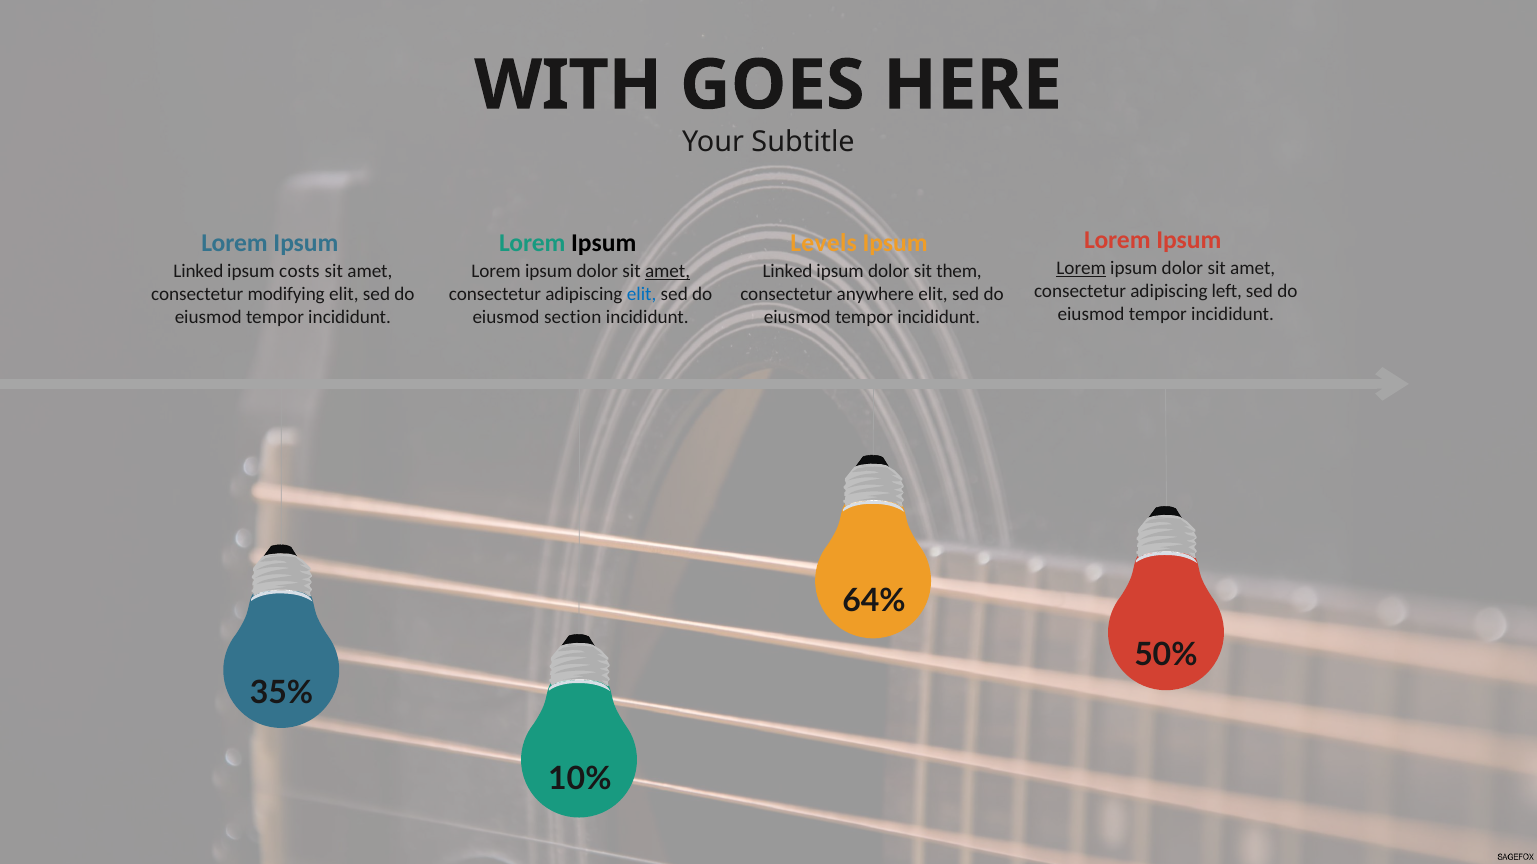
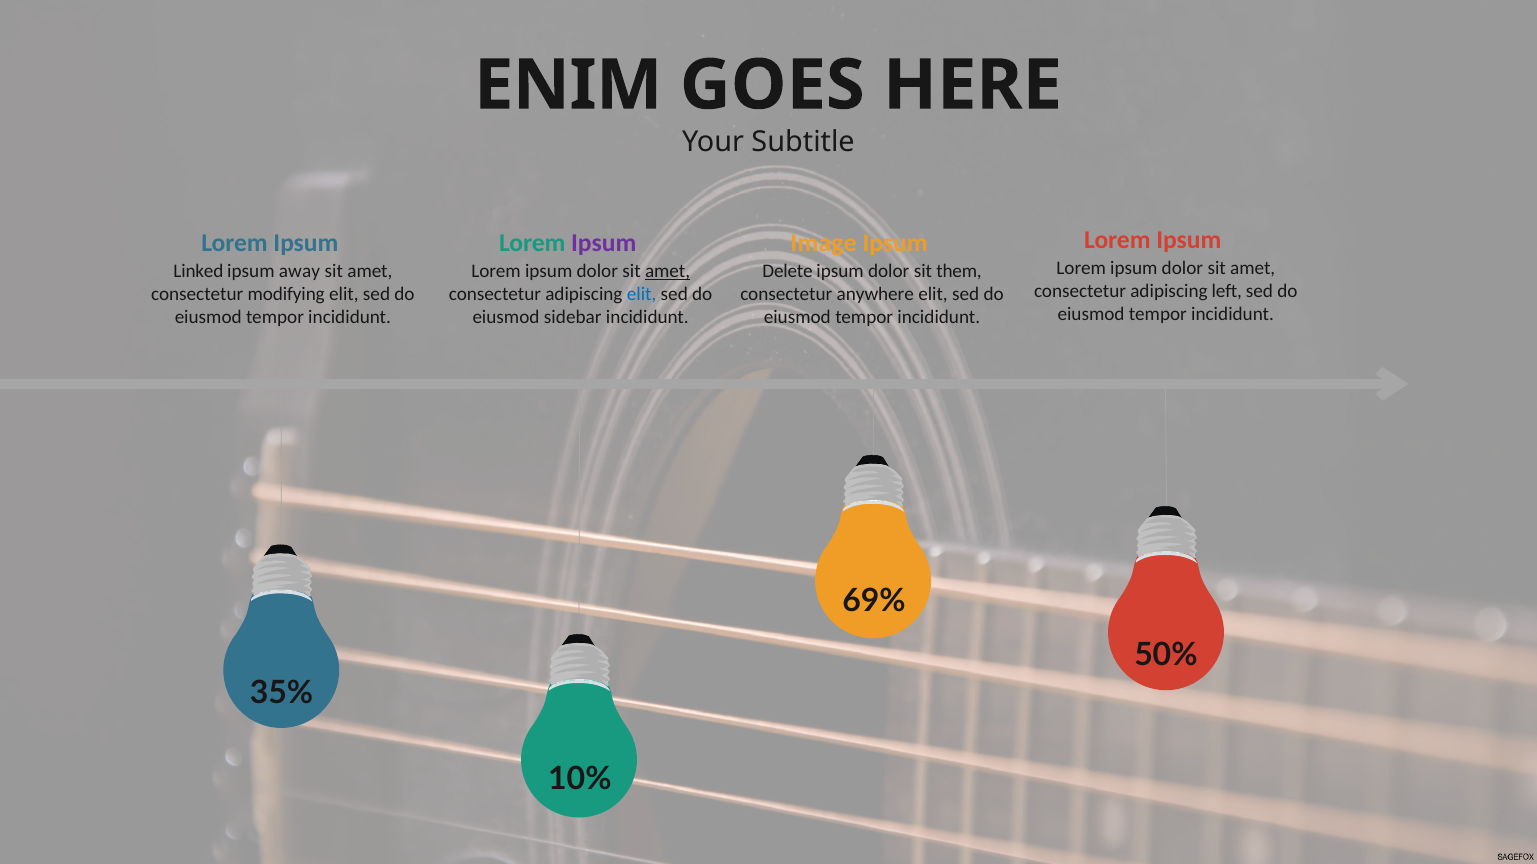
WITH: WITH -> ENIM
Ipsum at (604, 243) colour: black -> purple
Levels: Levels -> Image
Lorem at (1081, 269) underline: present -> none
Linked at (788, 271): Linked -> Delete
costs: costs -> away
section: section -> sidebar
64%: 64% -> 69%
